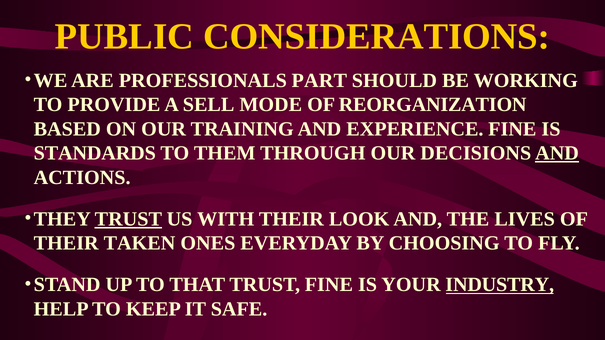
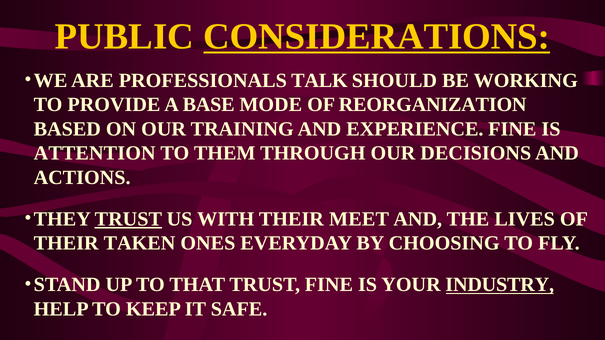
CONSIDERATIONS underline: none -> present
PART: PART -> TALK
SELL: SELL -> BASE
STANDARDS: STANDARDS -> ATTENTION
AND at (557, 153) underline: present -> none
LOOK: LOOK -> MEET
